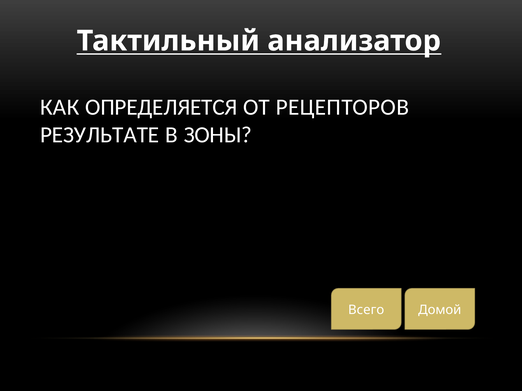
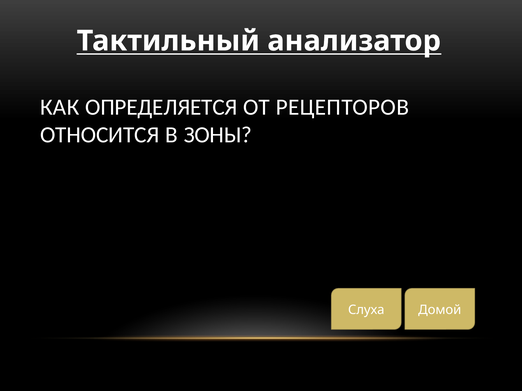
РЕЗУЛЬТАТЕ: РЕЗУЛЬТАТЕ -> ОТНОСИТСЯ
Всего: Всего -> Слуха
